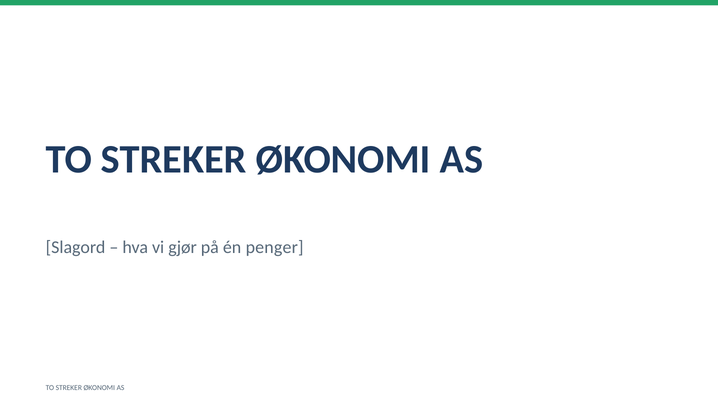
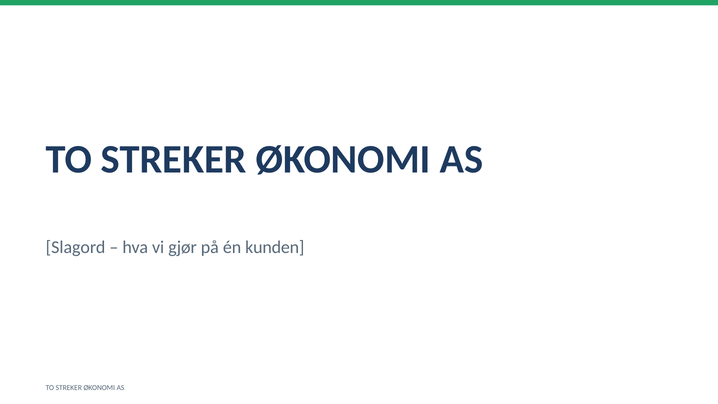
penger: penger -> kunden
